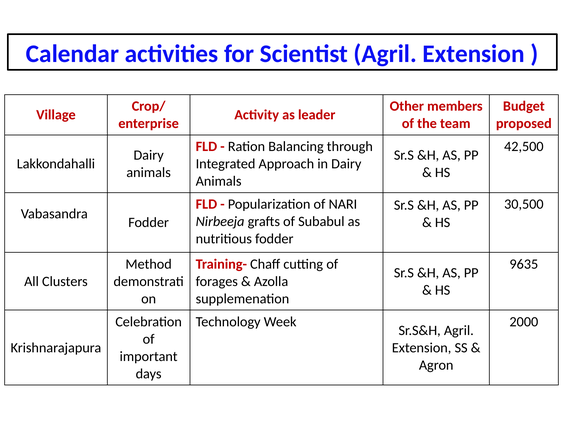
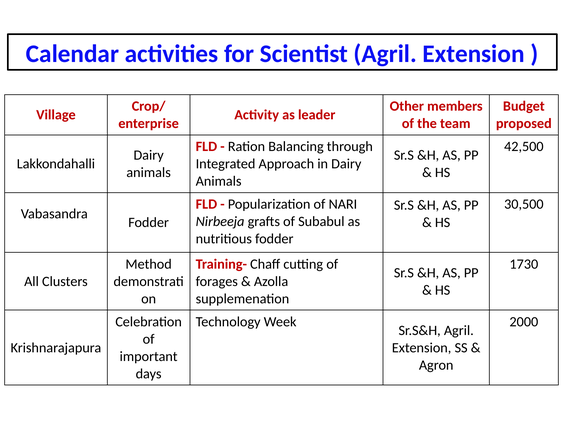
9635: 9635 -> 1730
